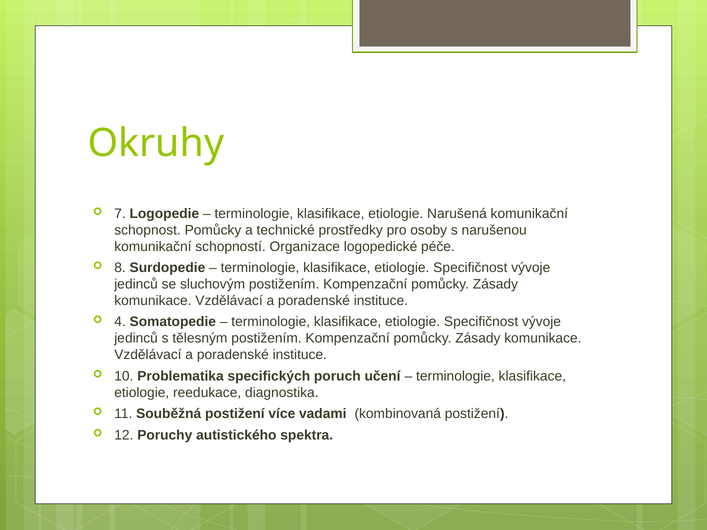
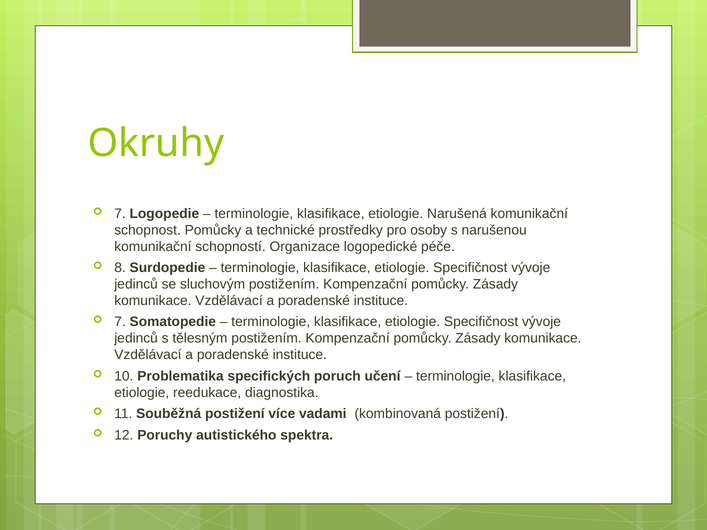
4 at (120, 322): 4 -> 7
